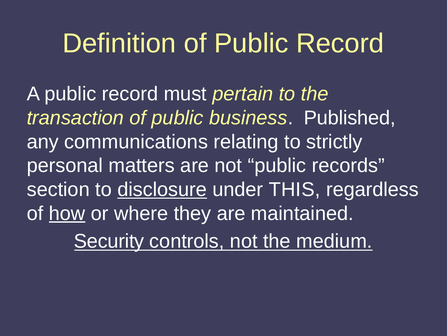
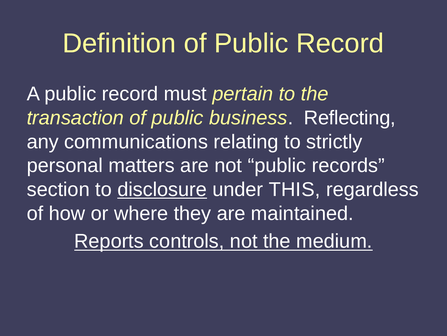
Published: Published -> Reflecting
how underline: present -> none
Security: Security -> Reports
